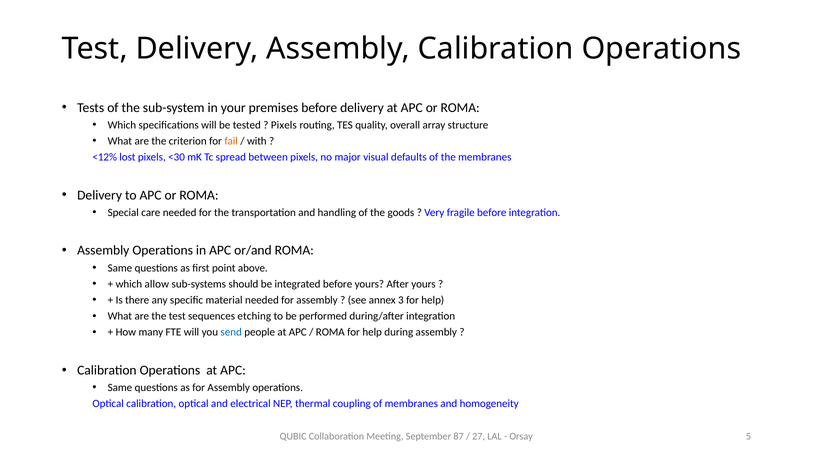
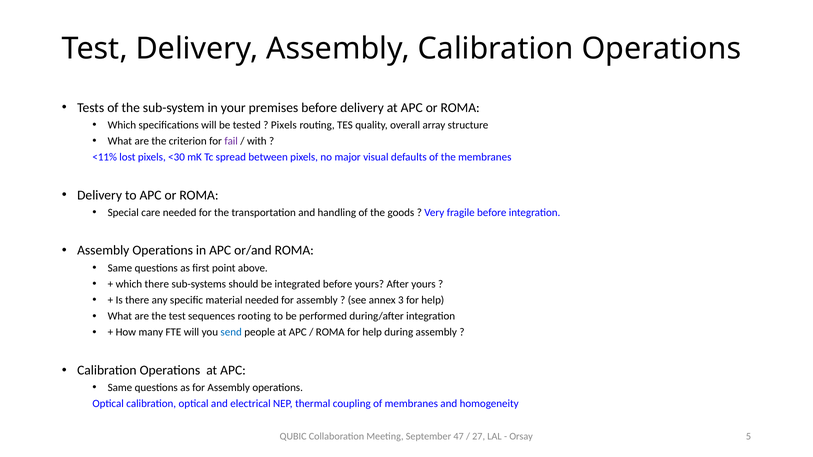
fail colour: orange -> purple
<12%: <12% -> <11%
which allow: allow -> there
etching: etching -> rooting
87: 87 -> 47
